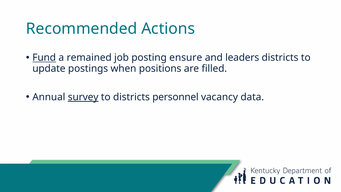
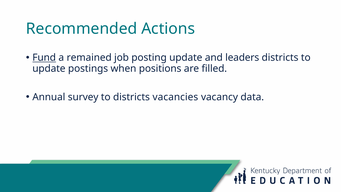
posting ensure: ensure -> update
survey underline: present -> none
personnel: personnel -> vacancies
